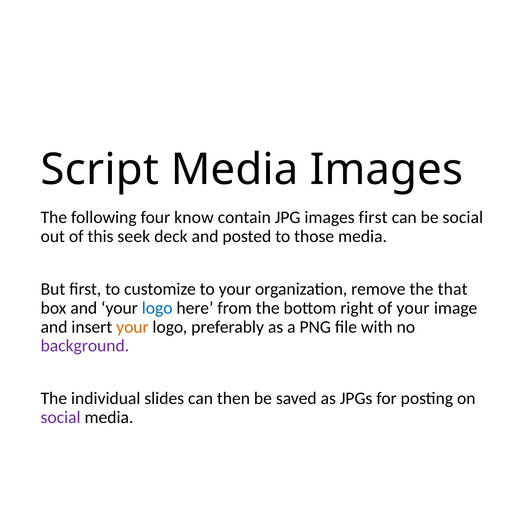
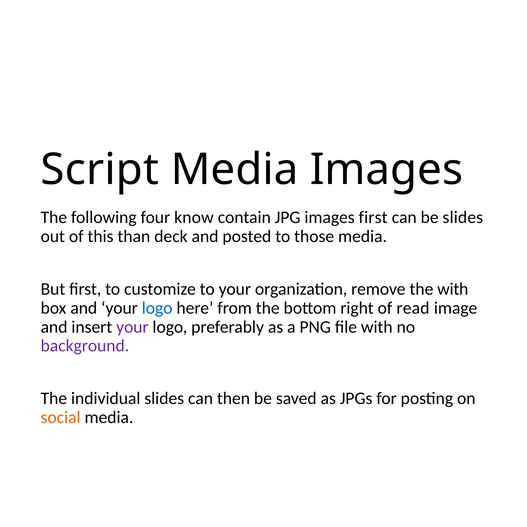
be social: social -> slides
seek: seek -> than
the that: that -> with
of your: your -> read
your at (132, 327) colour: orange -> purple
social at (61, 417) colour: purple -> orange
